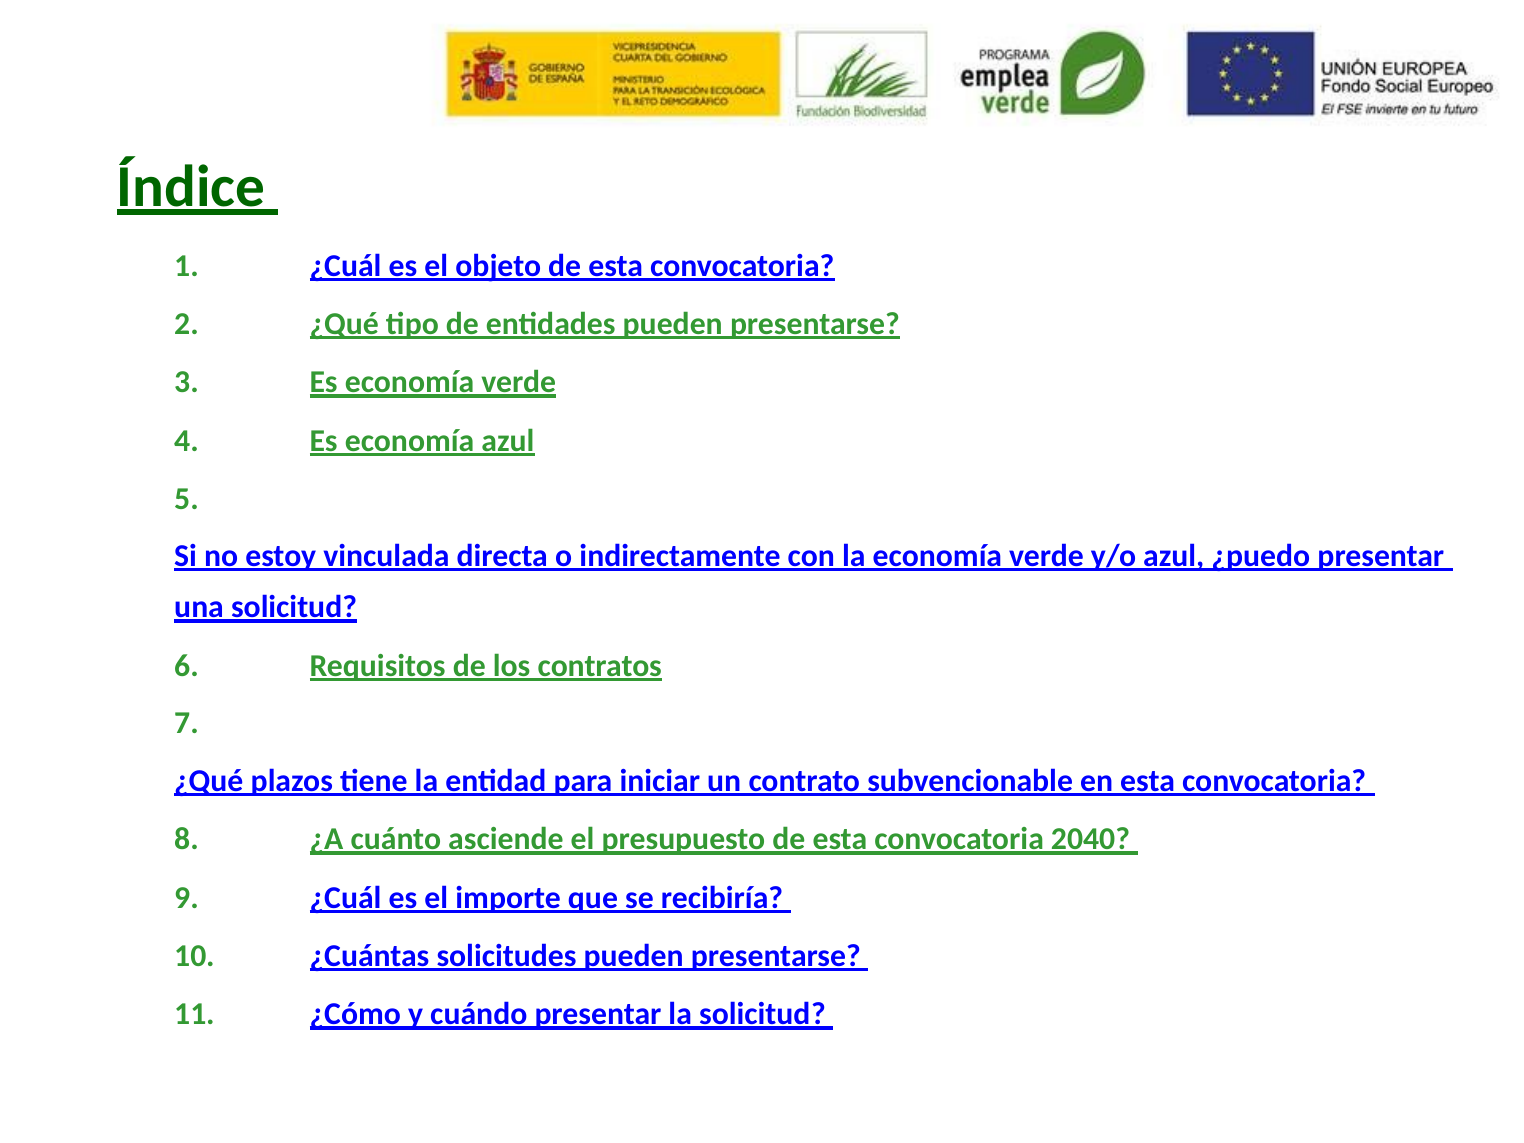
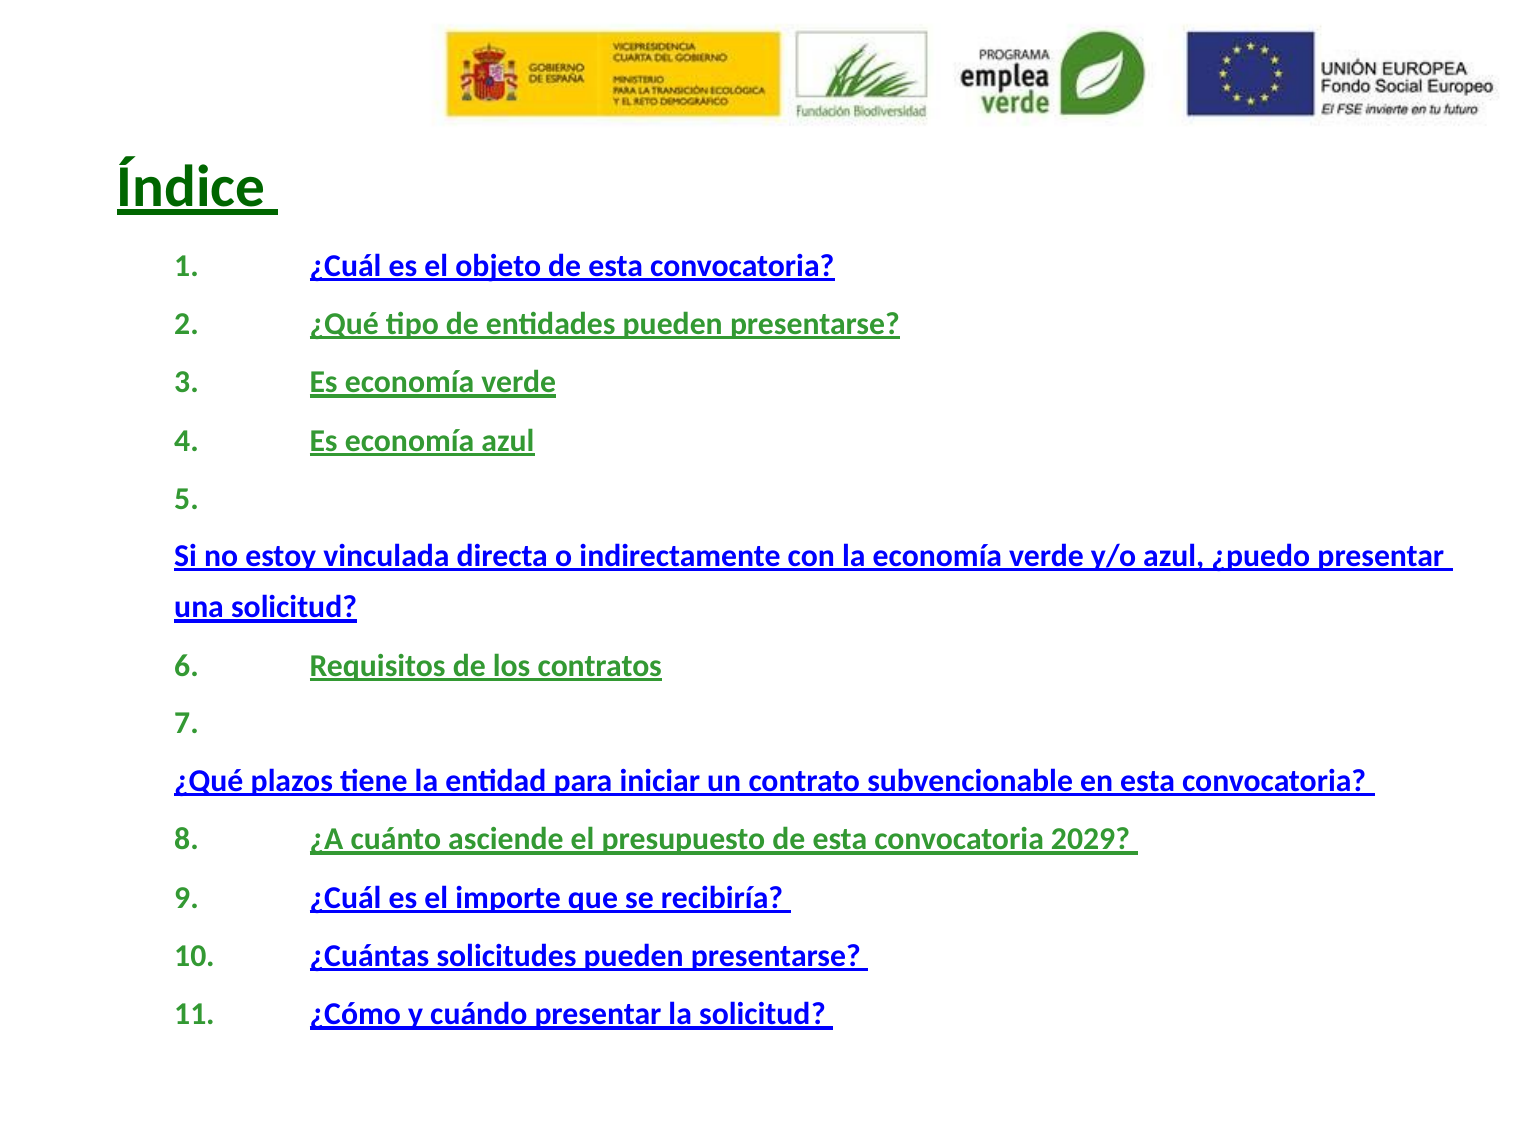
2040: 2040 -> 2029
